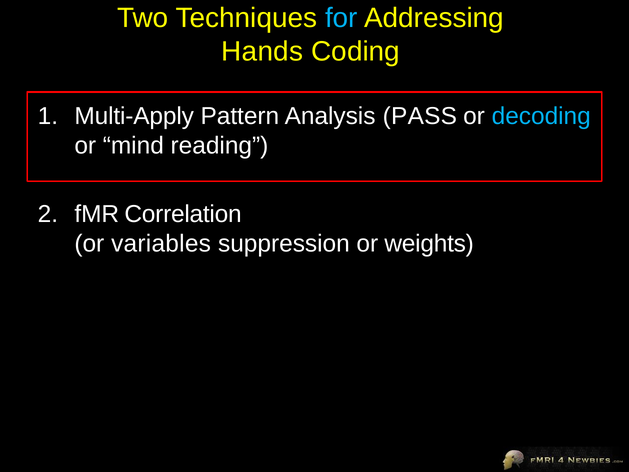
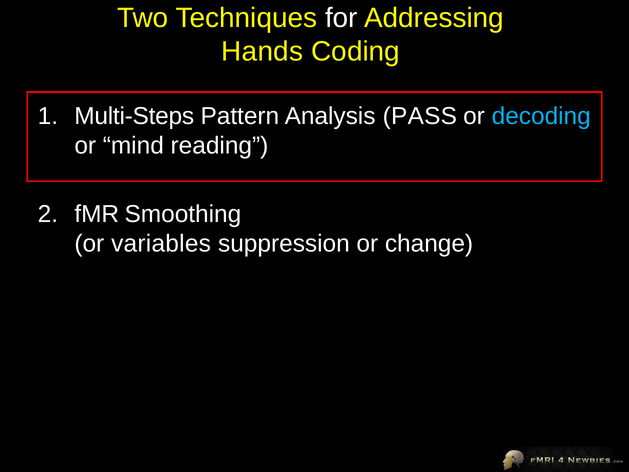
for colour: light blue -> white
Multi-Apply: Multi-Apply -> Multi-Steps
Correlation: Correlation -> Smoothing
weights: weights -> change
